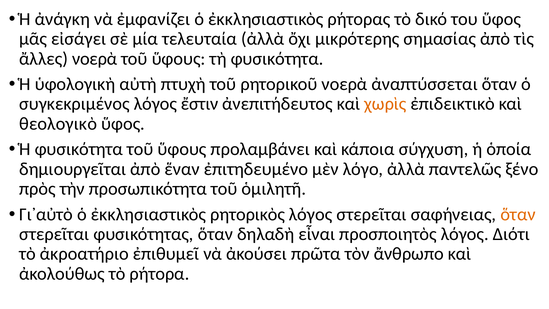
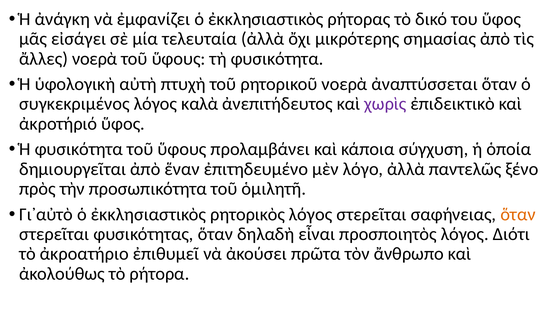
ἔστιν: ἔστιν -> καλὰ
χωρὶς colour: orange -> purple
θεολογικὸ: θεολογικὸ -> ἀκροτήριό
